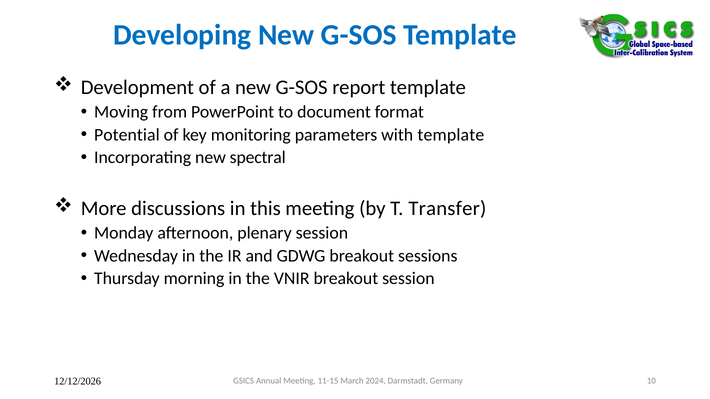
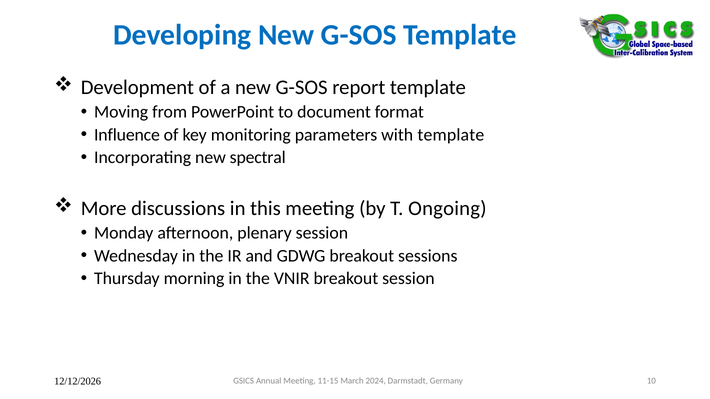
Potential: Potential -> Influence
Transfer: Transfer -> Ongoing
